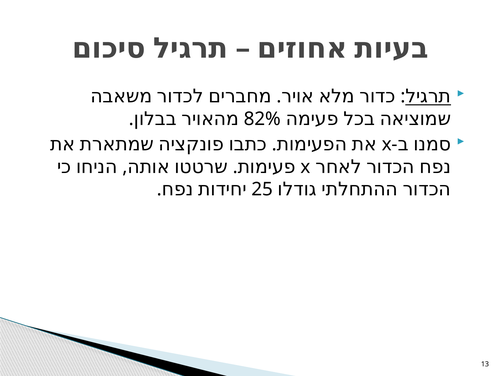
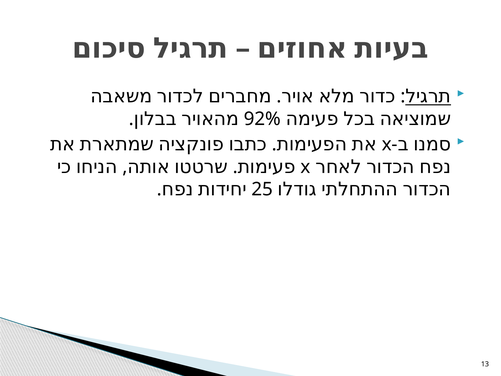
82%: 82% -> 92%
